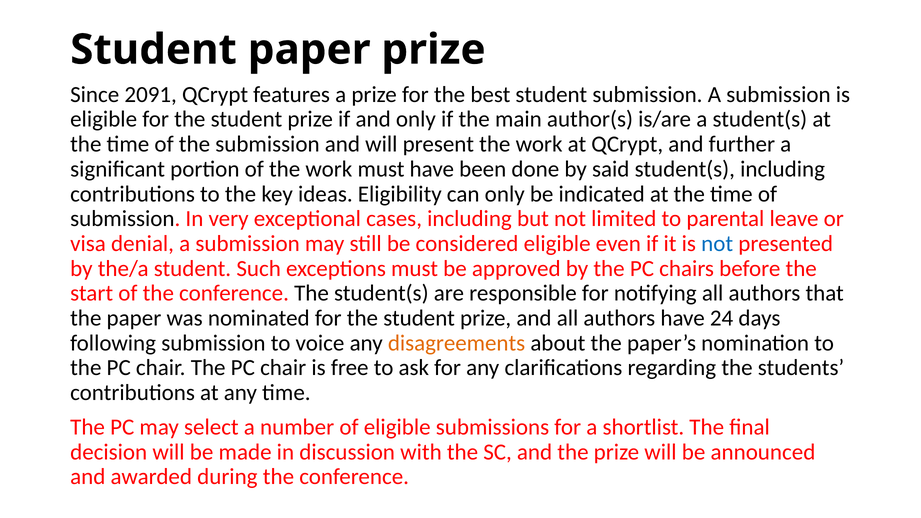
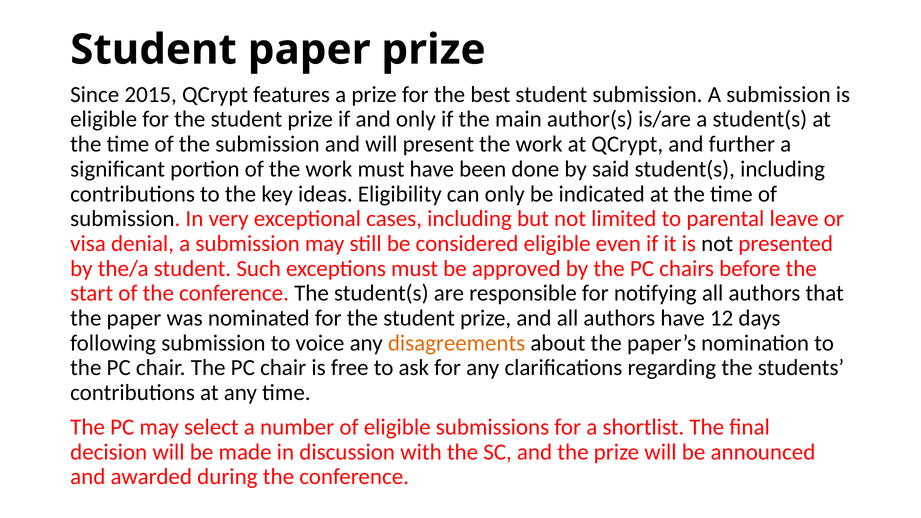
2091: 2091 -> 2015
not at (717, 244) colour: blue -> black
24: 24 -> 12
